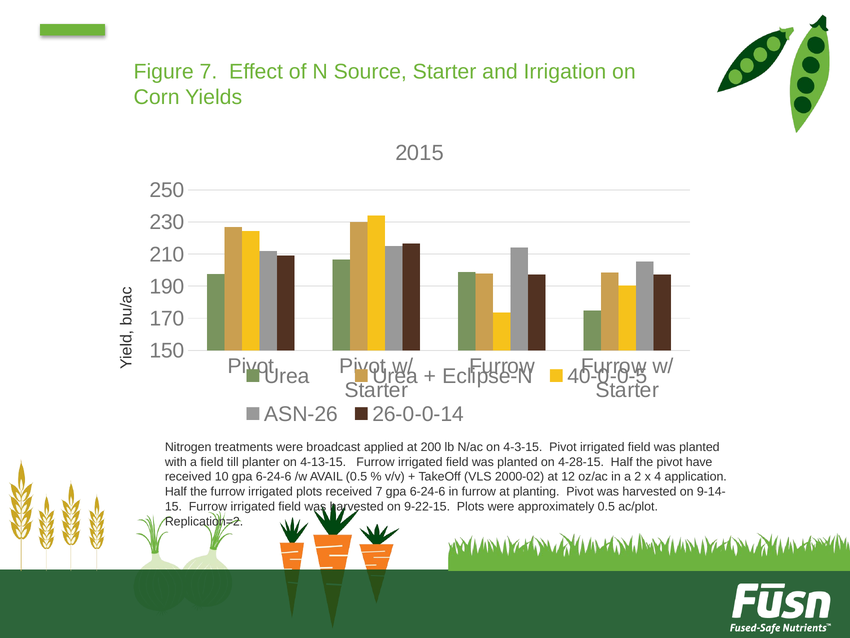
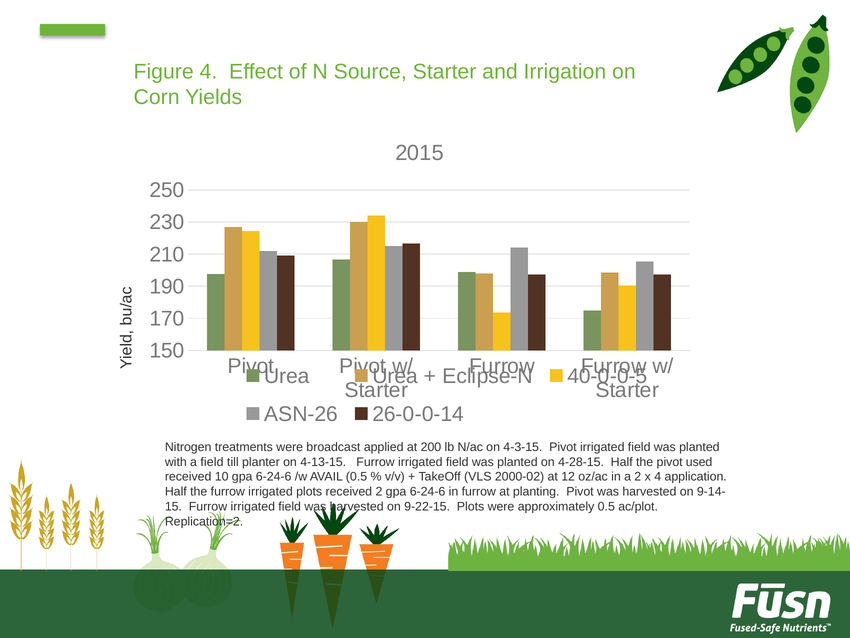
Figure 7: 7 -> 4
have: have -> used
received 7: 7 -> 2
